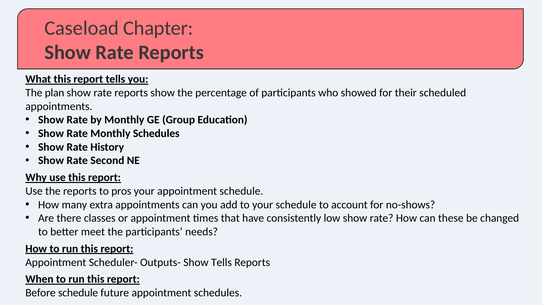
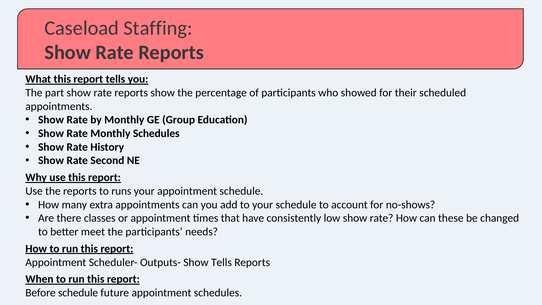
Chapter: Chapter -> Staffing
plan: plan -> part
pros: pros -> runs
